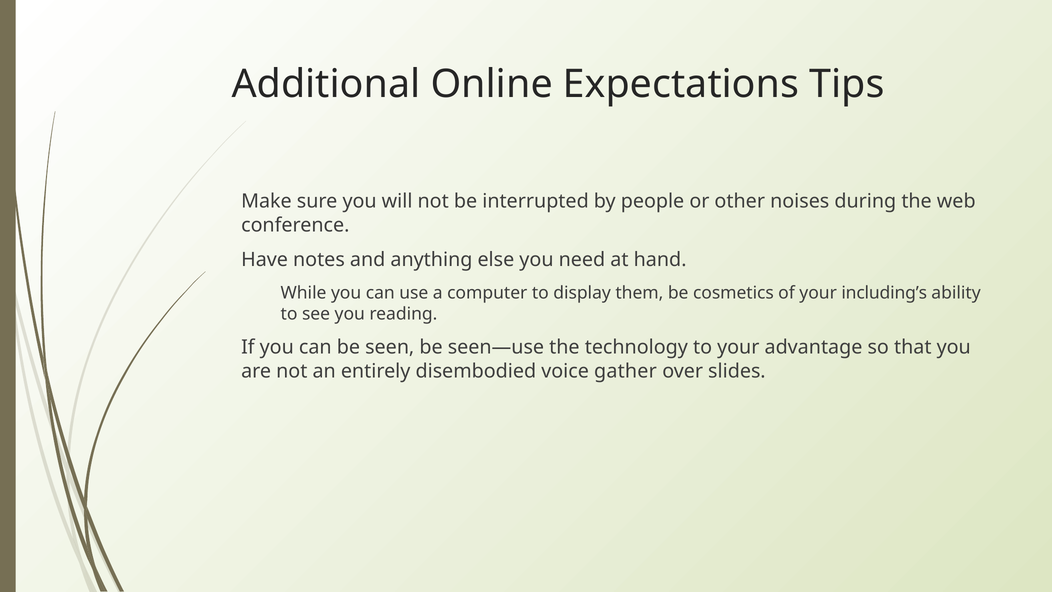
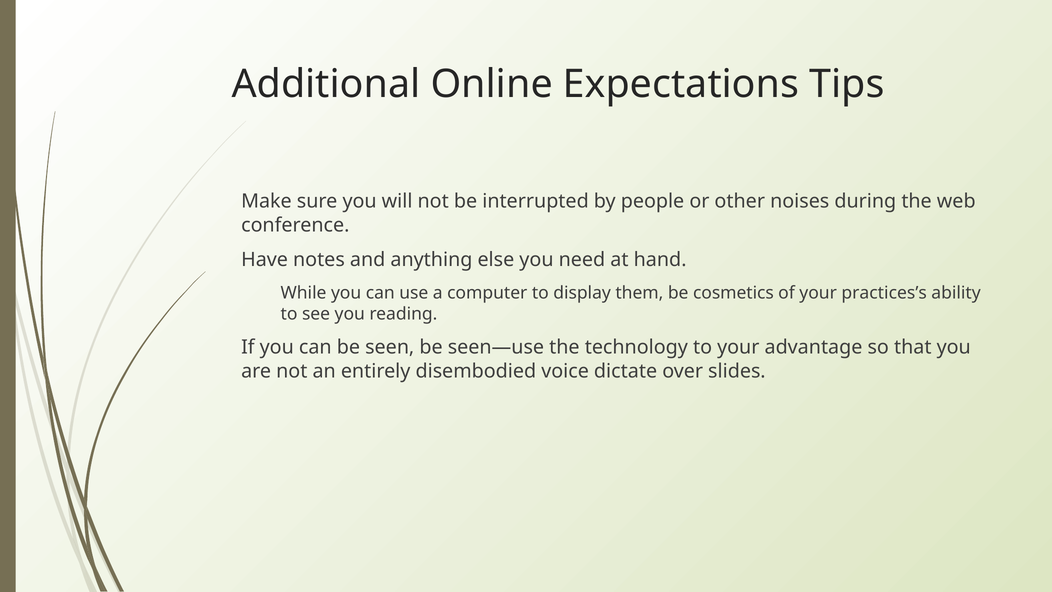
including’s: including’s -> practices’s
gather: gather -> dictate
